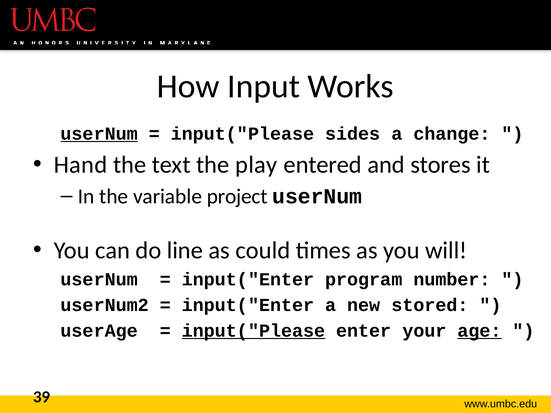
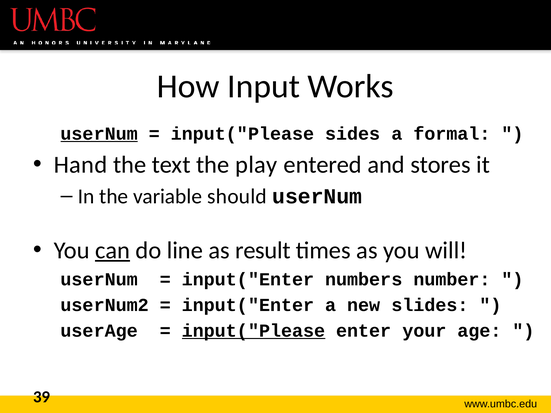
change: change -> formal
project: project -> should
can underline: none -> present
could: could -> result
program: program -> numbers
stored: stored -> slides
age underline: present -> none
